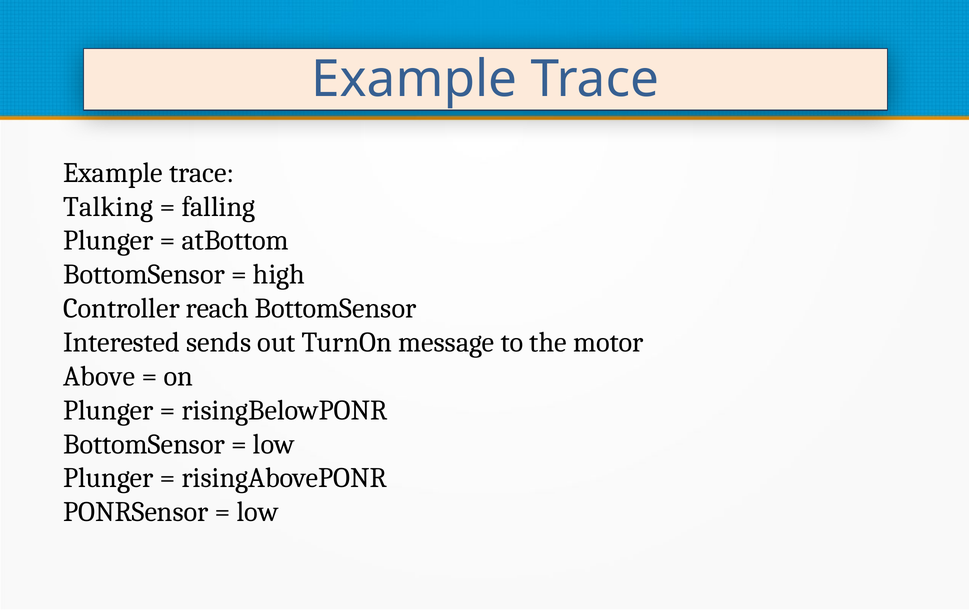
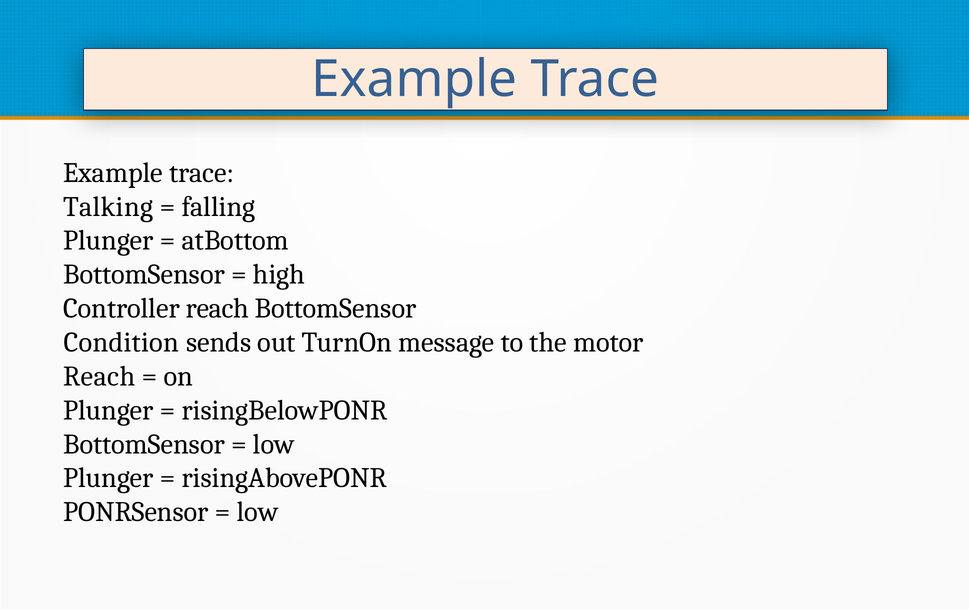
Interested: Interested -> Condition
Above at (99, 376): Above -> Reach
